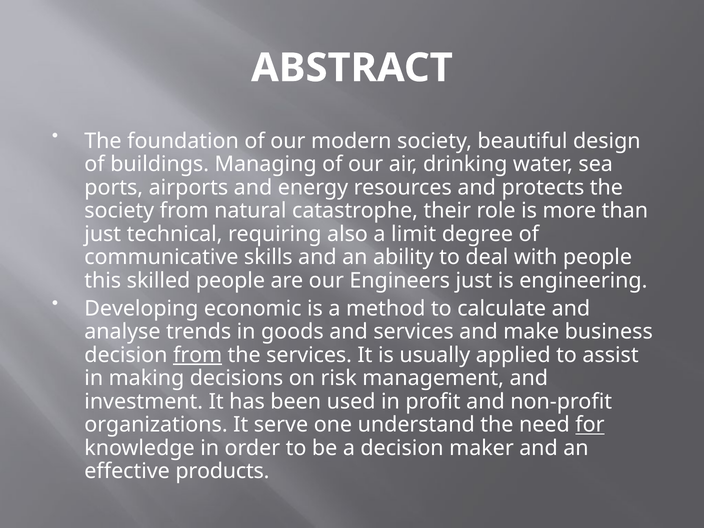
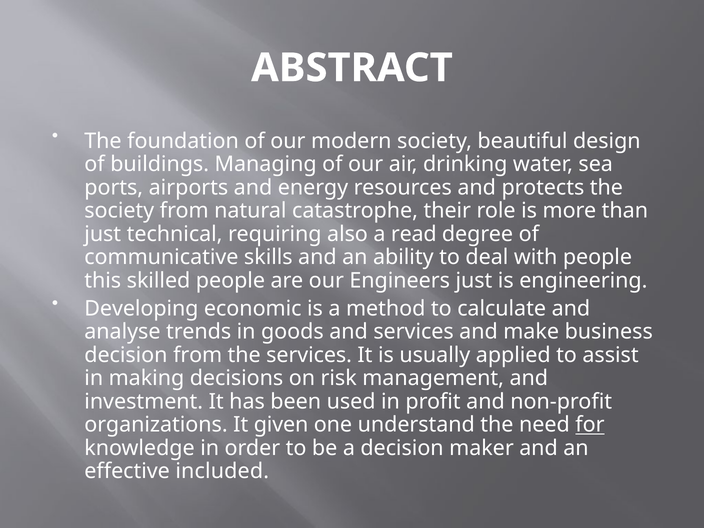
limit: limit -> read
from at (198, 355) underline: present -> none
serve: serve -> given
products: products -> included
